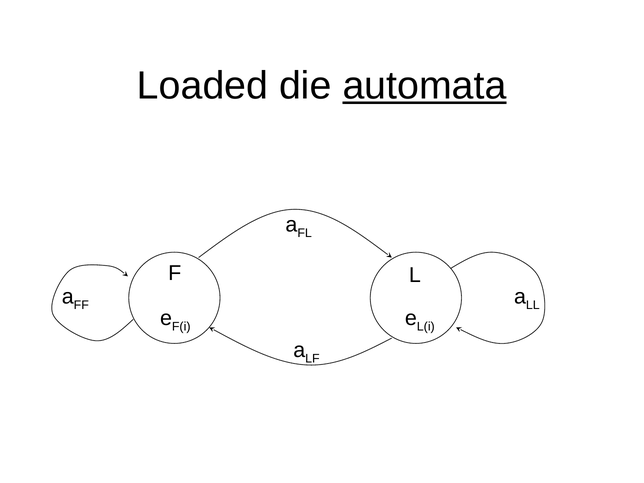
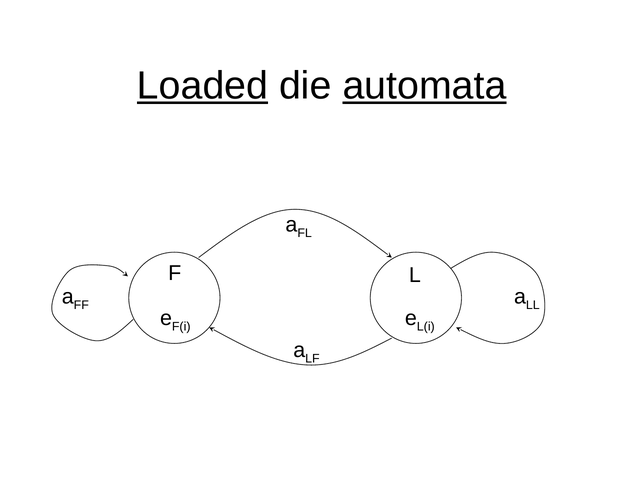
Loaded underline: none -> present
